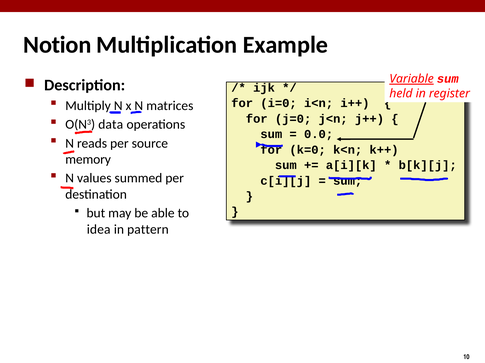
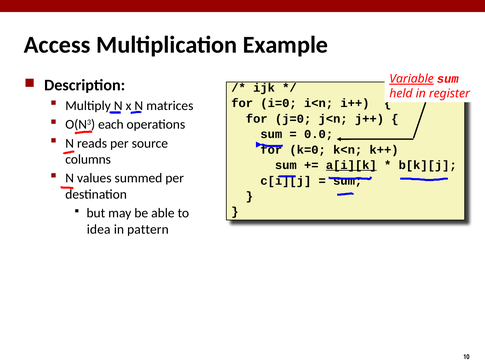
Notion: Notion -> Access
data: data -> each
memory: memory -> columns
a[i][k underline: none -> present
